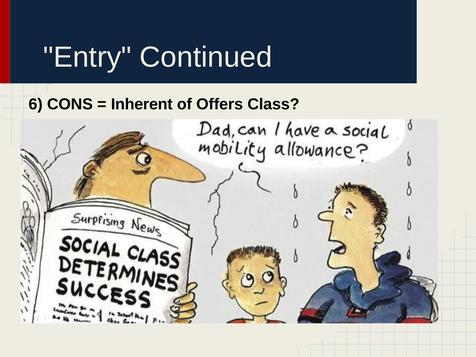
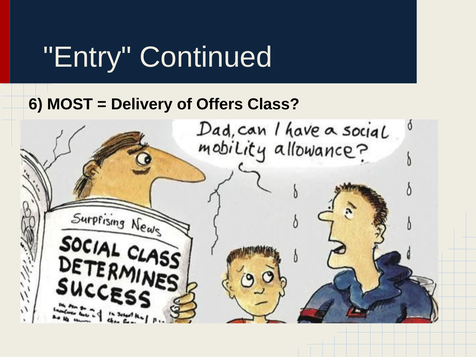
CONS: CONS -> MOST
Inherent: Inherent -> Delivery
